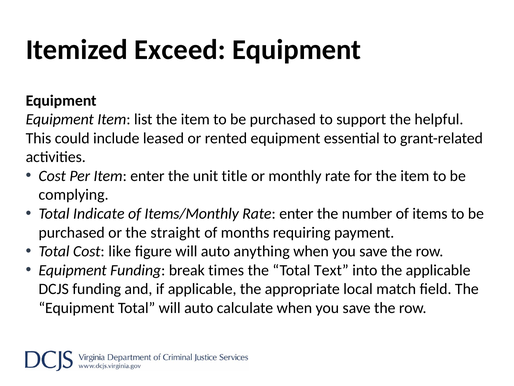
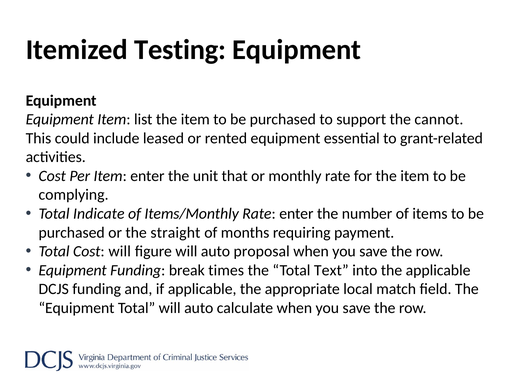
Exceed: Exceed -> Testing
helpful: helpful -> cannot
title: title -> that
Cost like: like -> will
anything: anything -> proposal
